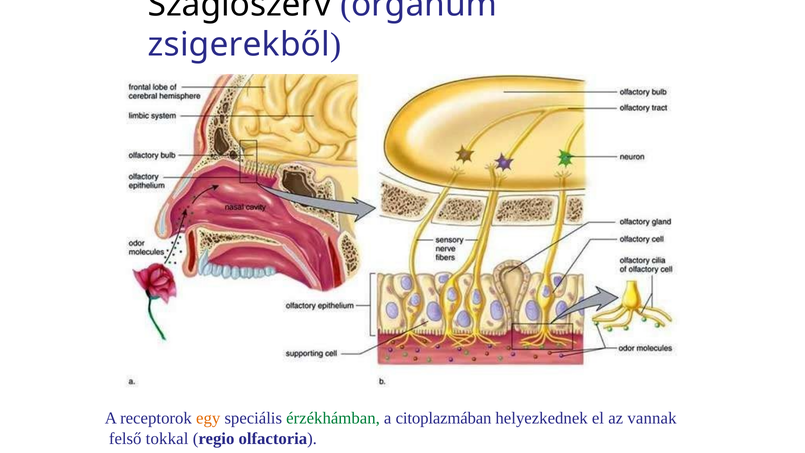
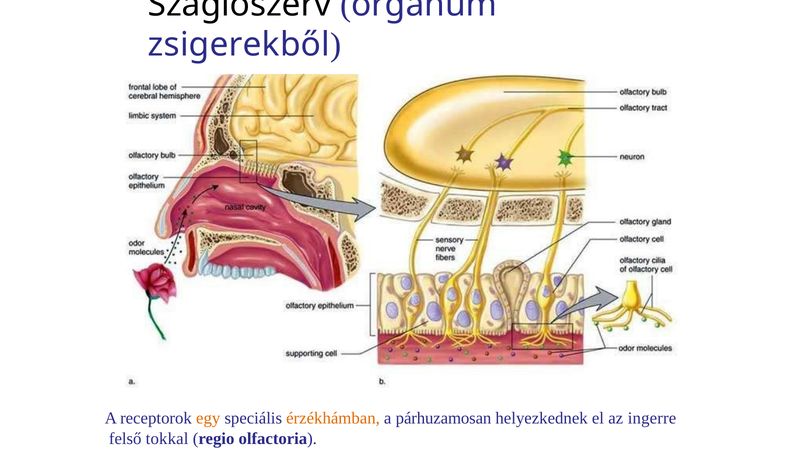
érzékhámban colour: green -> orange
citoplazmában: citoplazmában -> párhuzamosan
vannak: vannak -> ingerre
